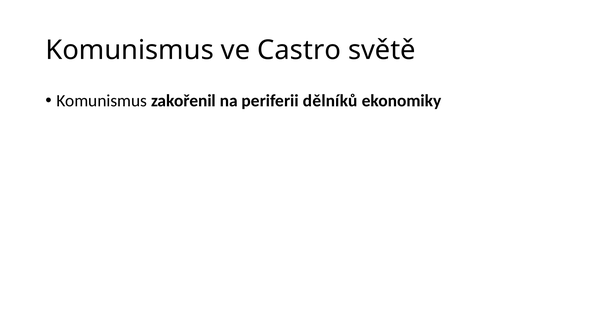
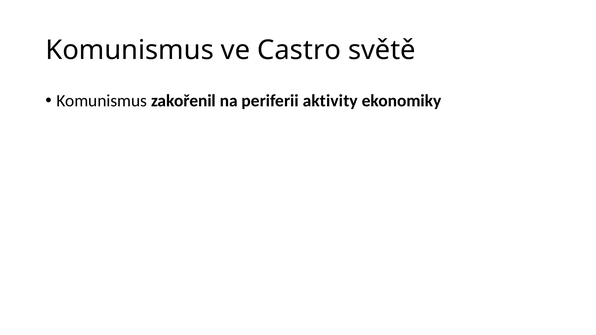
dělníků: dělníků -> aktivity
